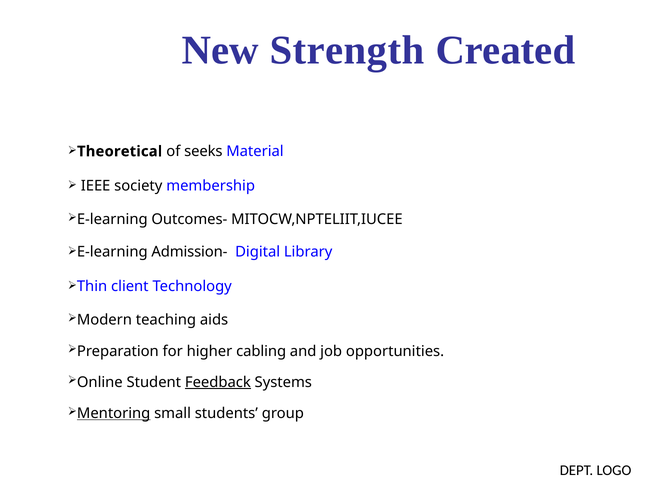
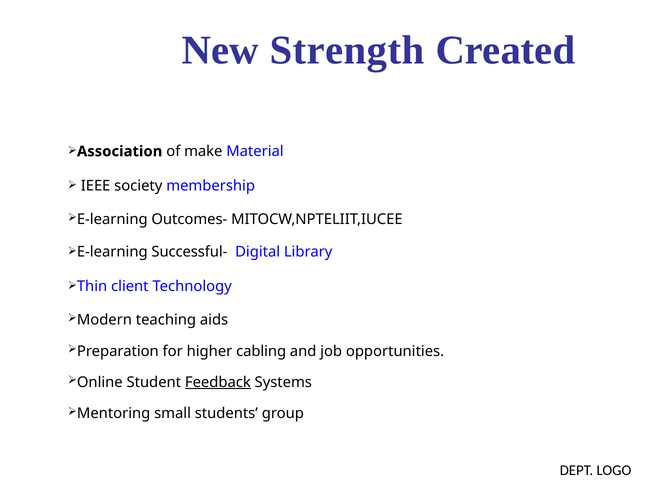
Theoretical: Theoretical -> Association
seeks: seeks -> make
Admission-: Admission- -> Successful-
Mentoring underline: present -> none
